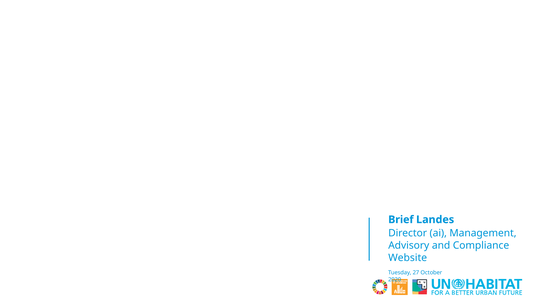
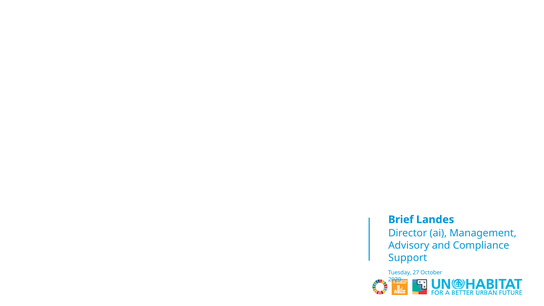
Website: Website -> Support
